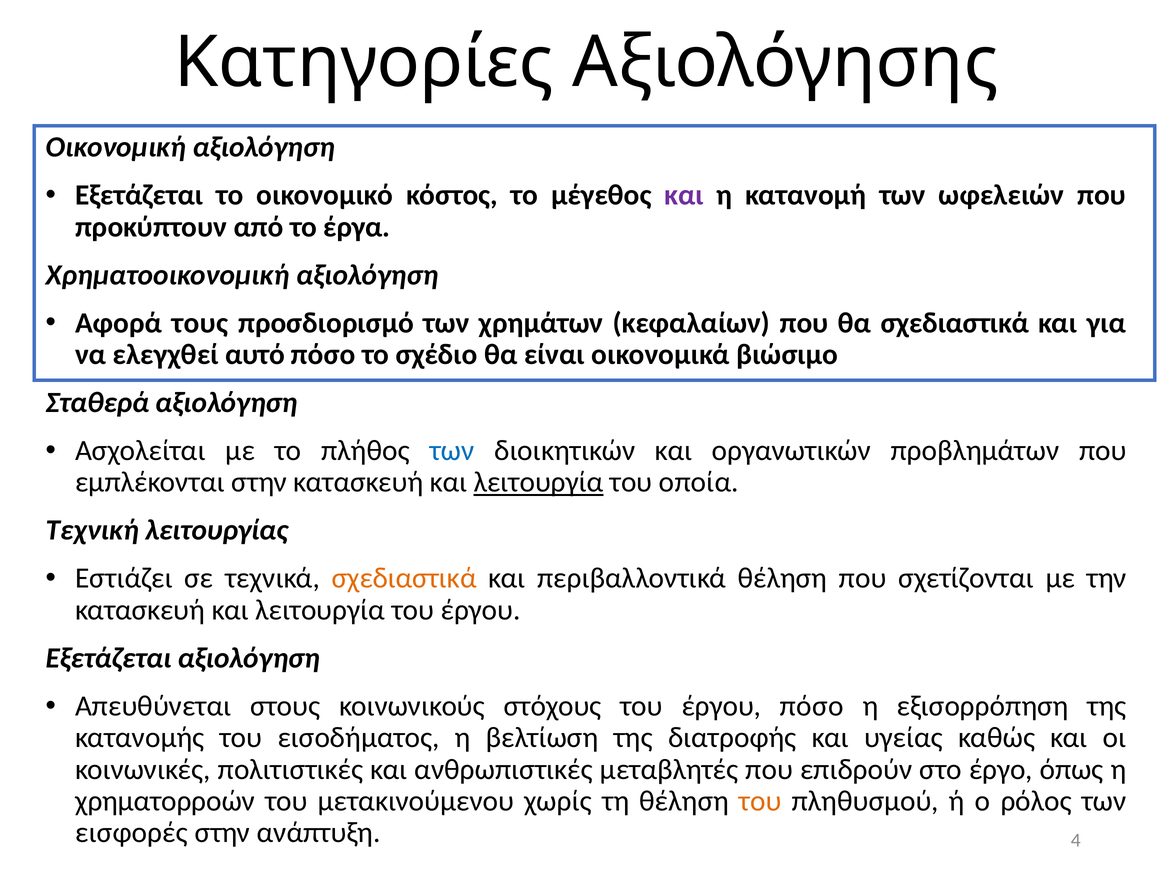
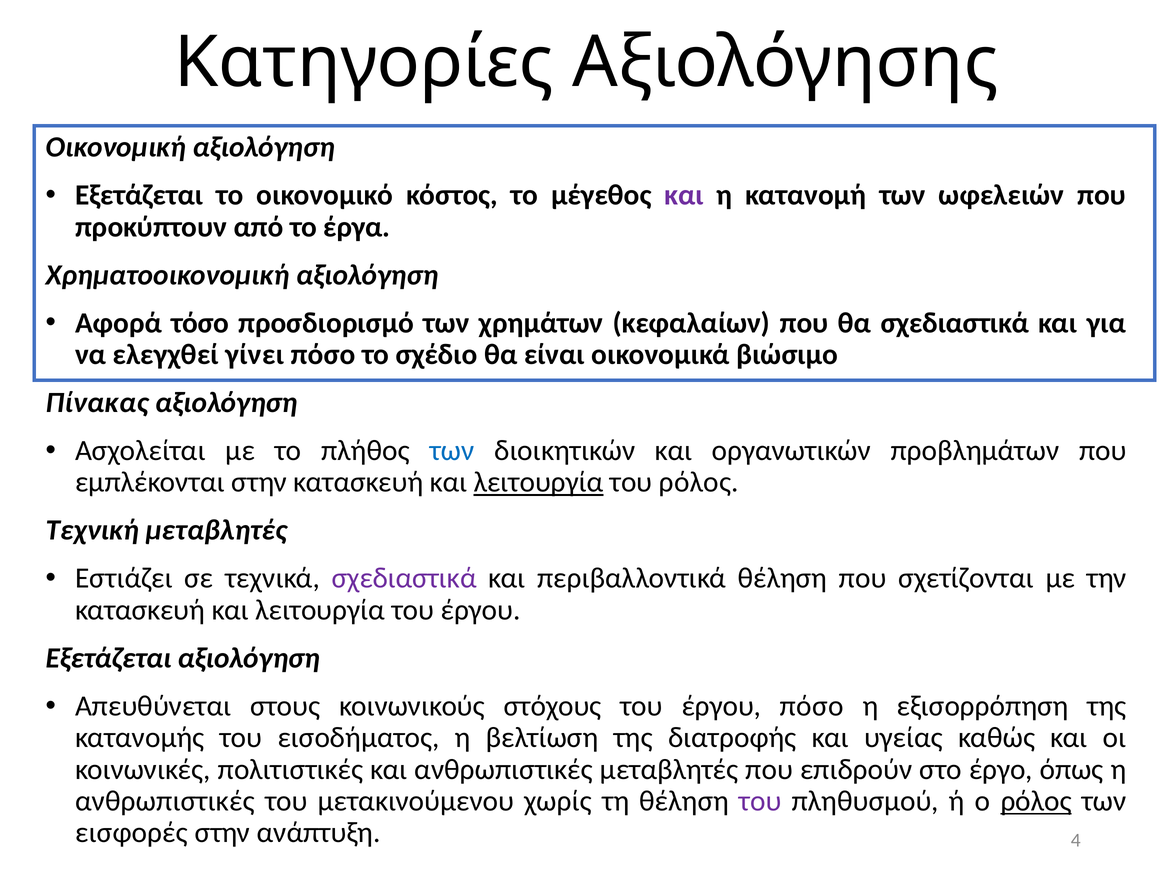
τους: τους -> τόσο
αυτό: αυτό -> γίνει
Σταθερά: Σταθερά -> Πίνακας
του οποία: οποία -> ρόλος
Τεχνική λειτουργίας: λειτουργίας -> μεταβλητές
σχεδιαστικά at (404, 578) colour: orange -> purple
χρηματορροών at (165, 801): χρηματορροών -> ανθρωπιστικές
του at (760, 801) colour: orange -> purple
ρόλος at (1036, 801) underline: none -> present
